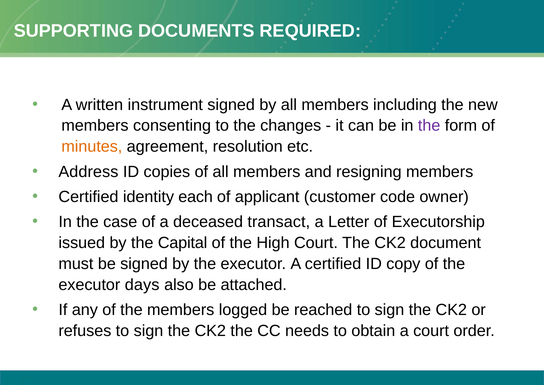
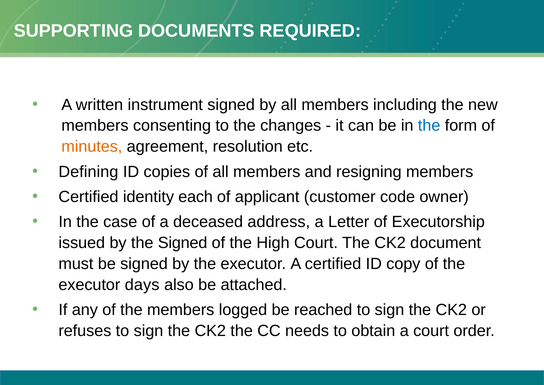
the at (429, 126) colour: purple -> blue
Address: Address -> Defining
transact: transact -> address
the Capital: Capital -> Signed
